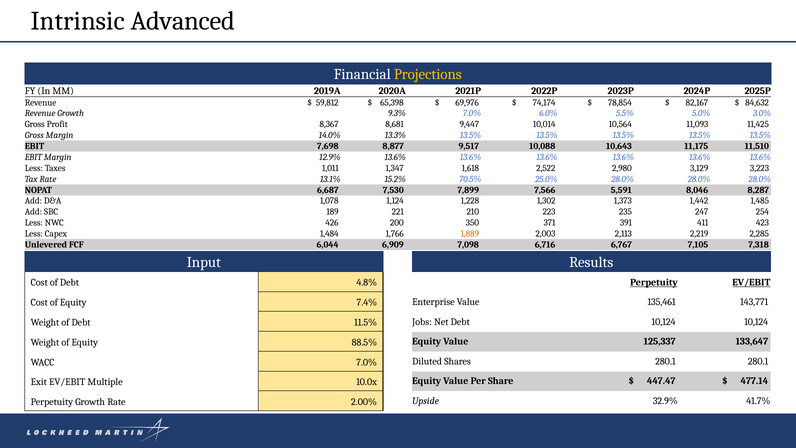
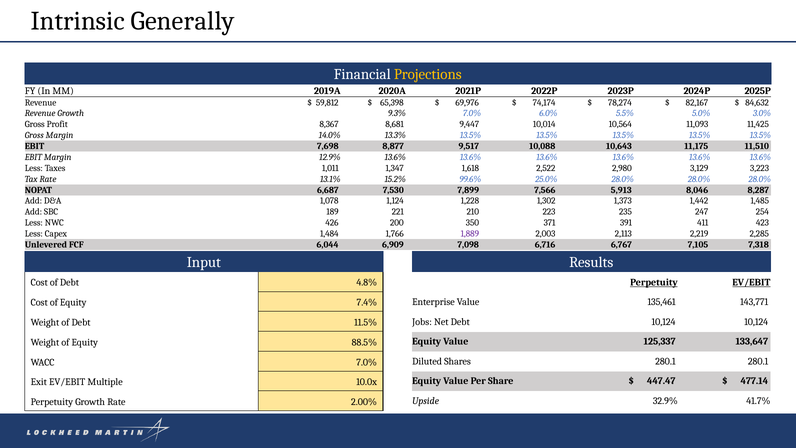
Advanced: Advanced -> Generally
78,854: 78,854 -> 78,274
70.5%: 70.5% -> 99.6%
5,591: 5,591 -> 5,913
1,889 colour: orange -> purple
